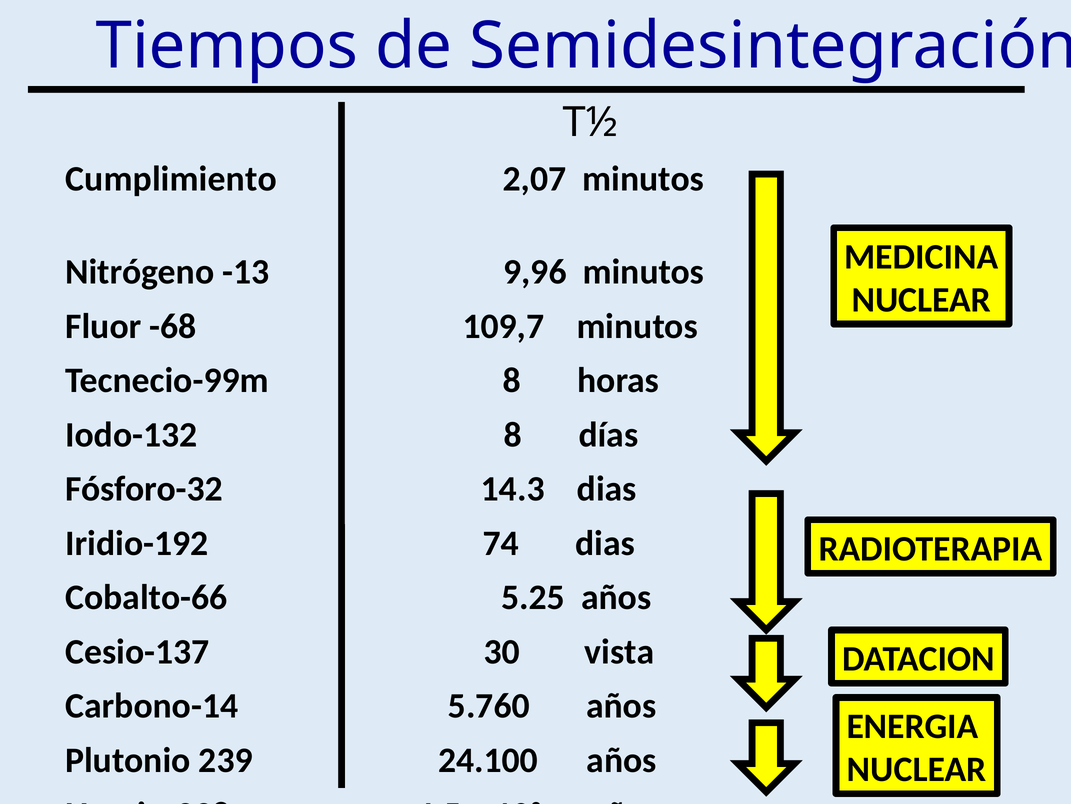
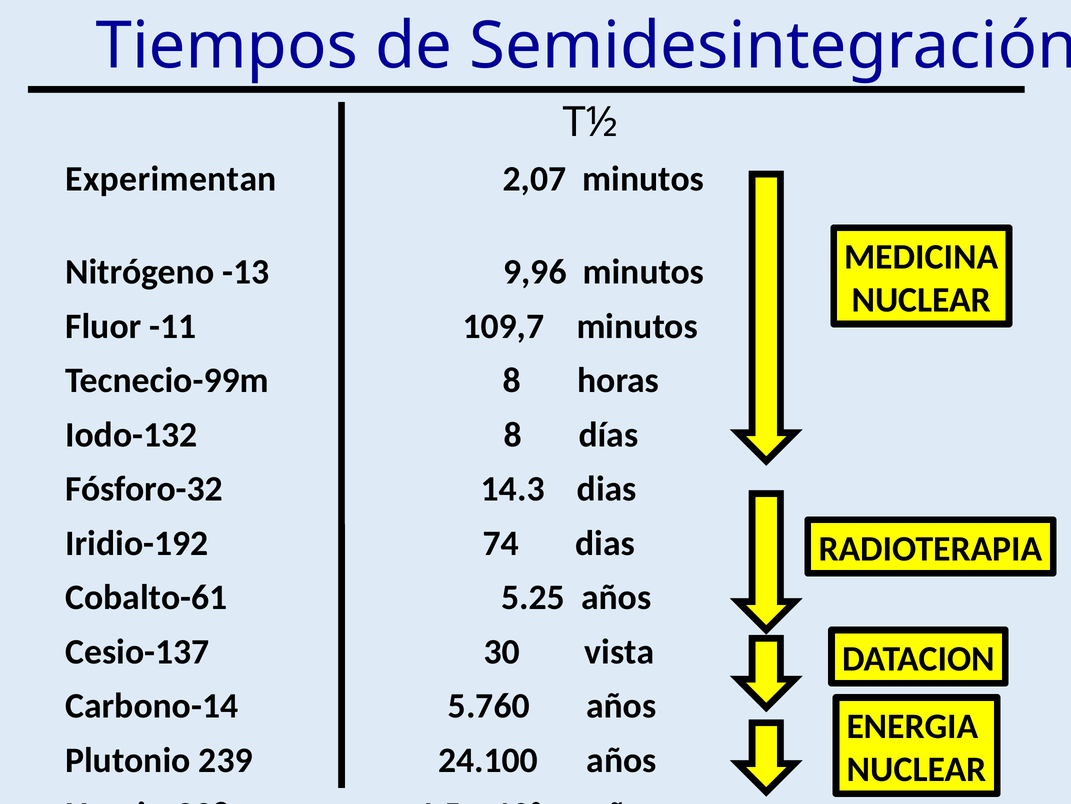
Cumplimiento: Cumplimiento -> Experimentan
-68: -68 -> -11
Cobalto-66: Cobalto-66 -> Cobalto-61
